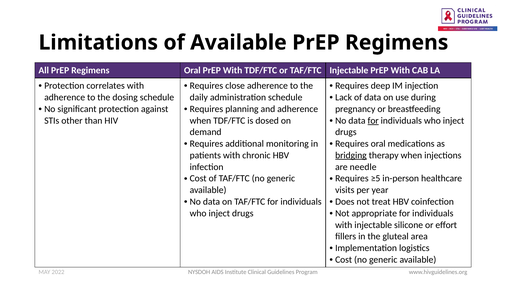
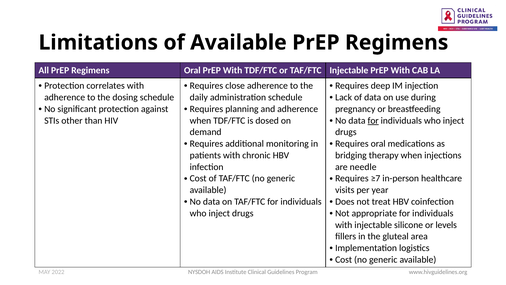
bridging underline: present -> none
≥5: ≥5 -> ≥7
effort: effort -> levels
